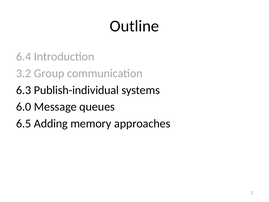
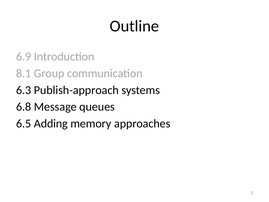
6.4: 6.4 -> 6.9
3.2: 3.2 -> 8.1
Publish-individual: Publish-individual -> Publish-approach
6.0: 6.0 -> 6.8
